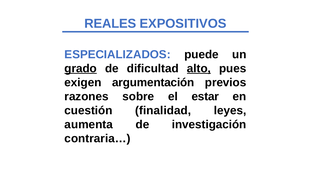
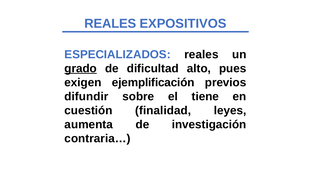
ESPECIALIZADOS puede: puede -> reales
alto underline: present -> none
argumentación: argumentación -> ejemplificación
razones: razones -> difundir
estar: estar -> tiene
